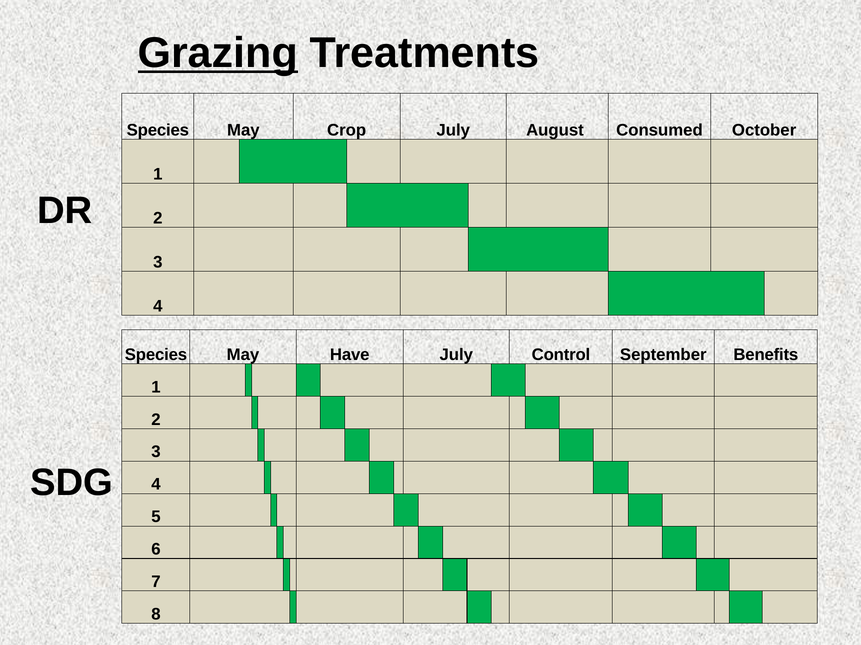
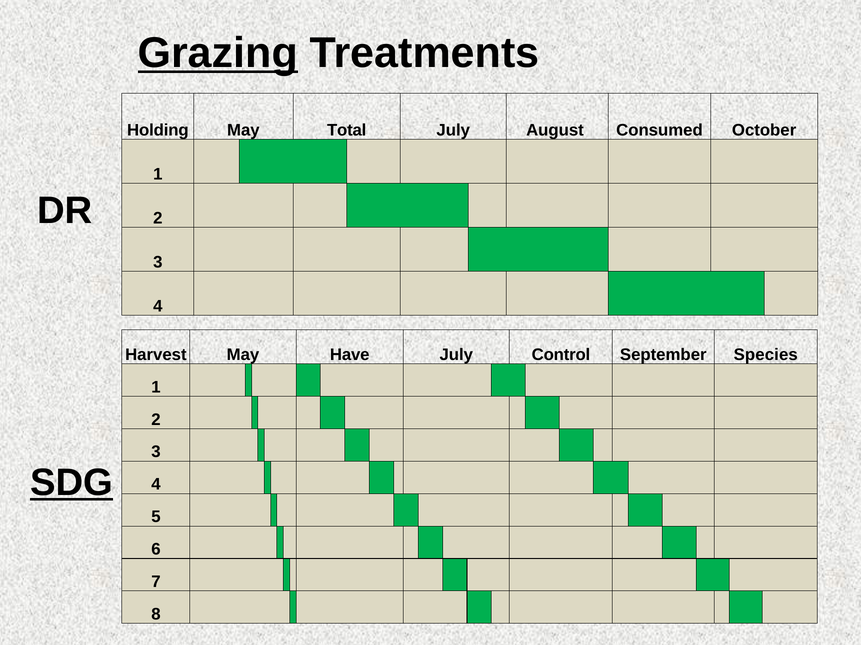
Species at (158, 130): Species -> Holding
Crop: Crop -> Total
Species at (156, 355): Species -> Harvest
Benefits: Benefits -> Species
SDG underline: none -> present
